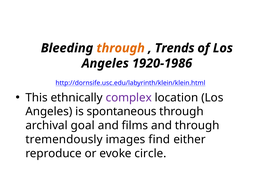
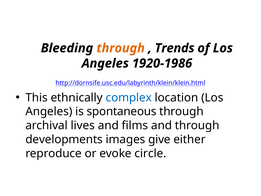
complex colour: purple -> blue
goal: goal -> lives
tremendously: tremendously -> developments
find: find -> give
